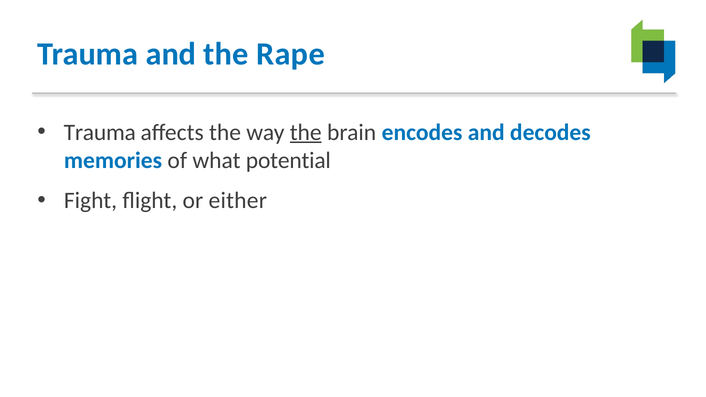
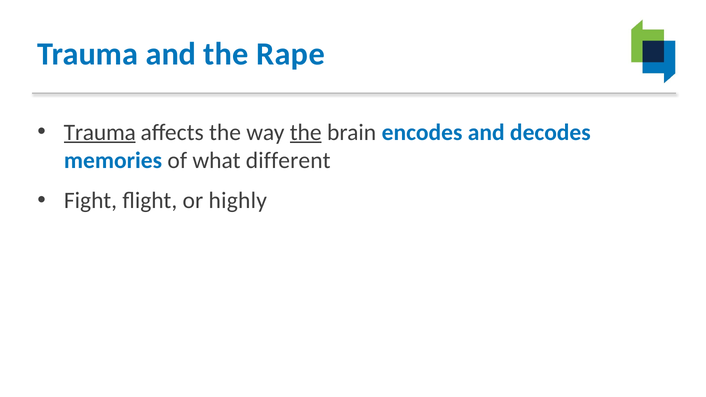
Trauma at (100, 132) underline: none -> present
potential: potential -> different
either: either -> highly
